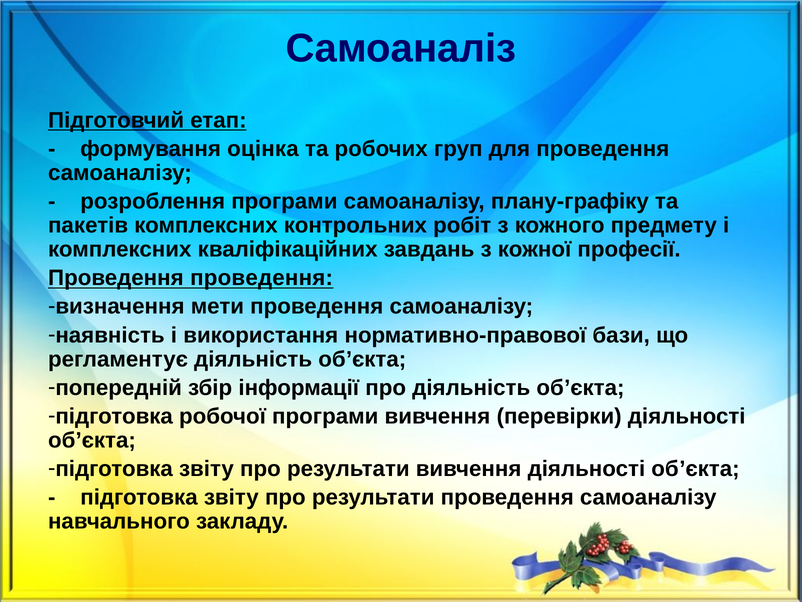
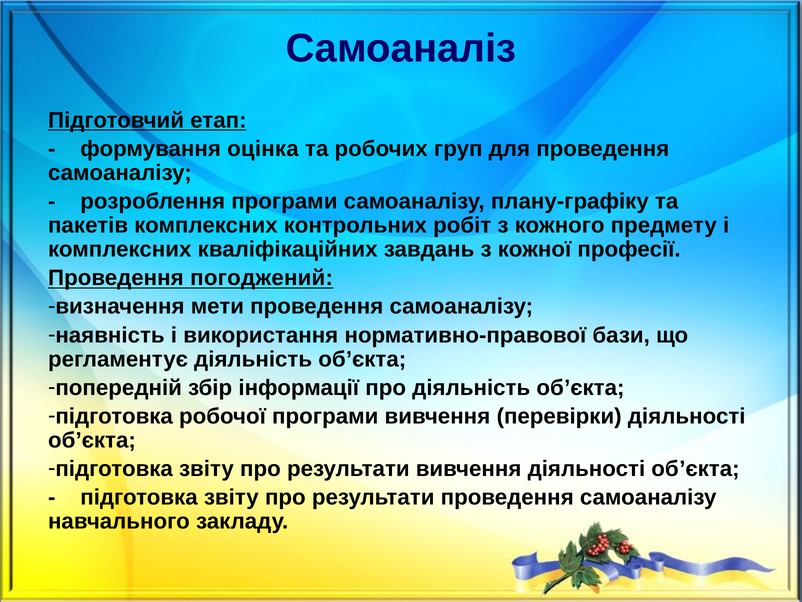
Проведення проведення: проведення -> погоджений
